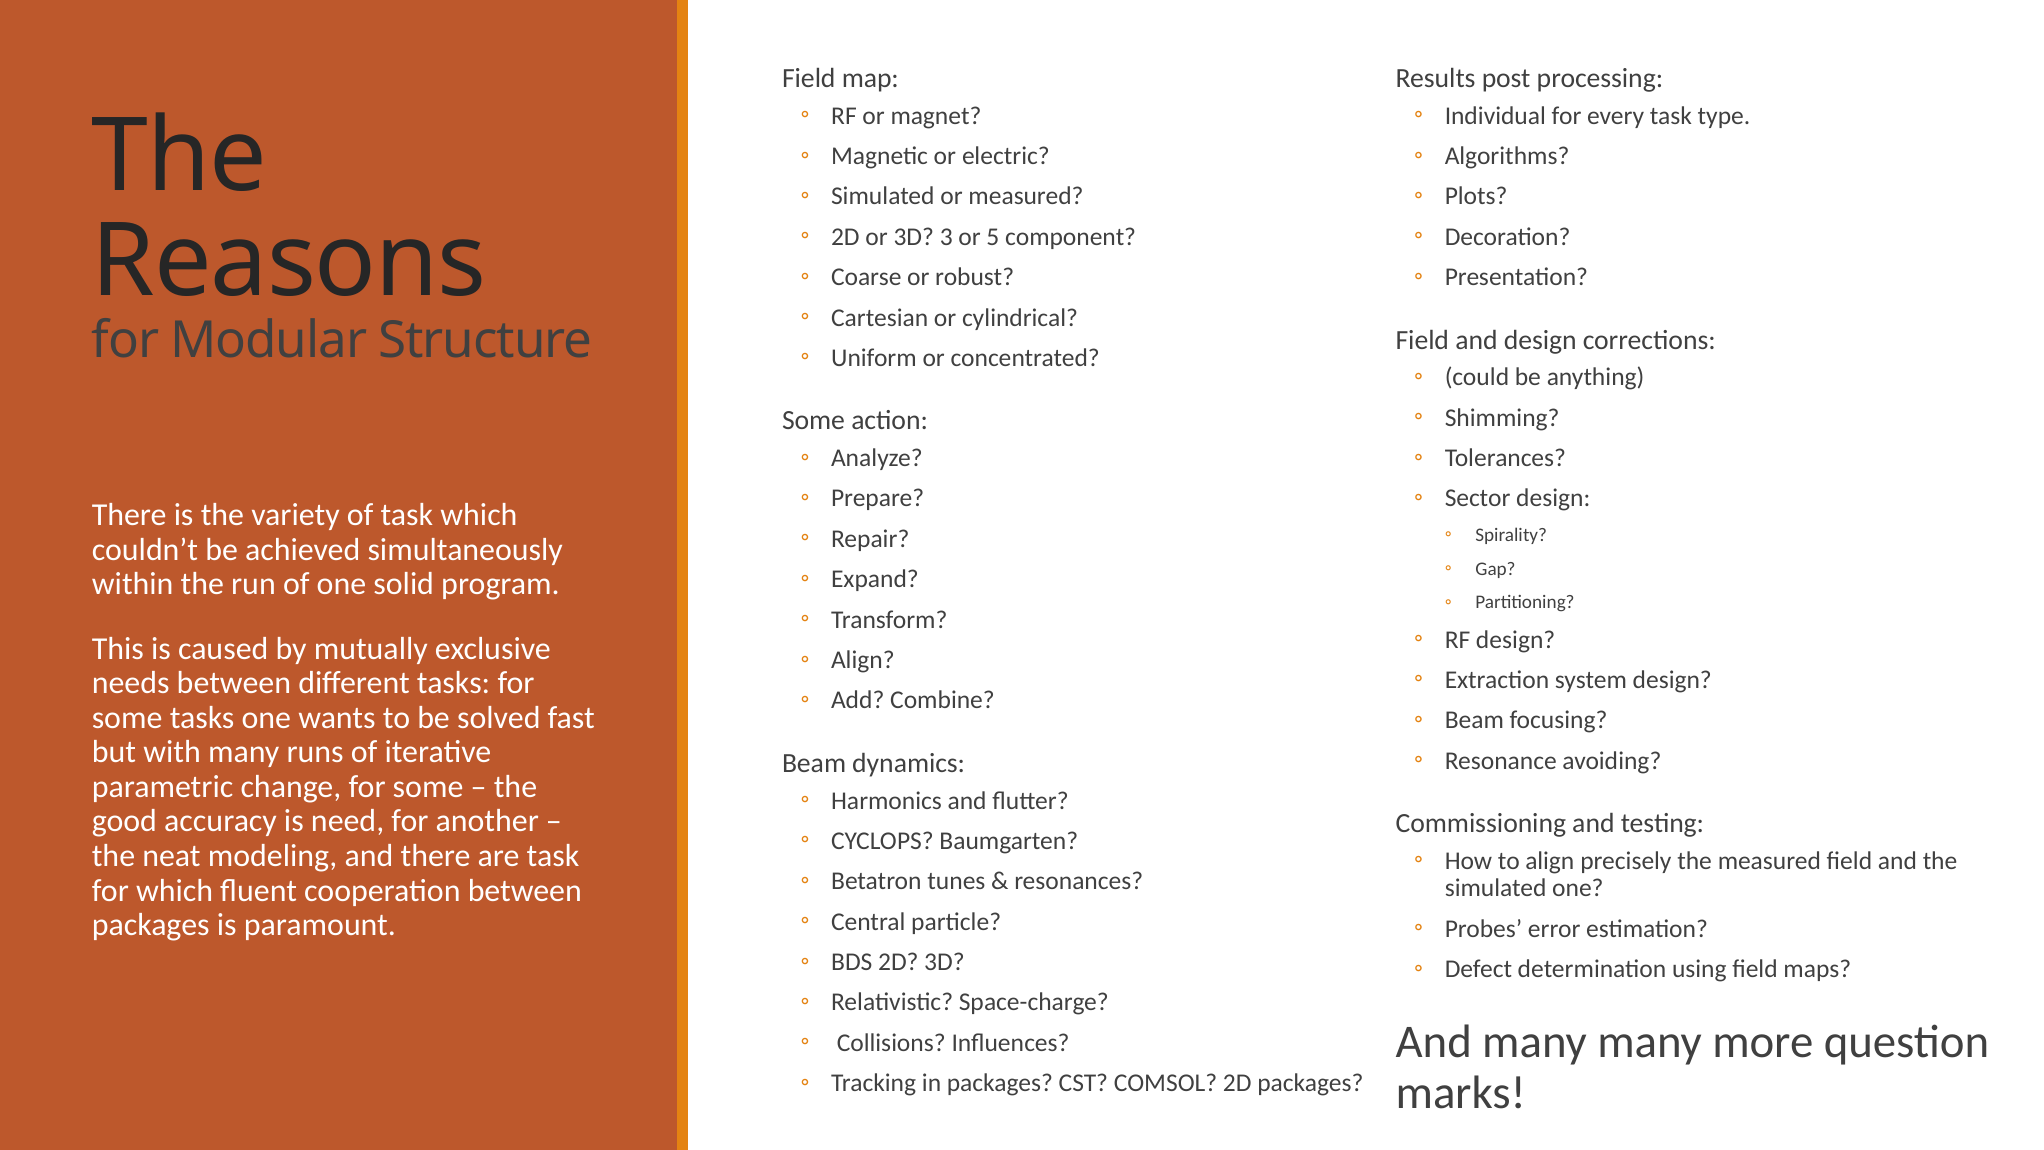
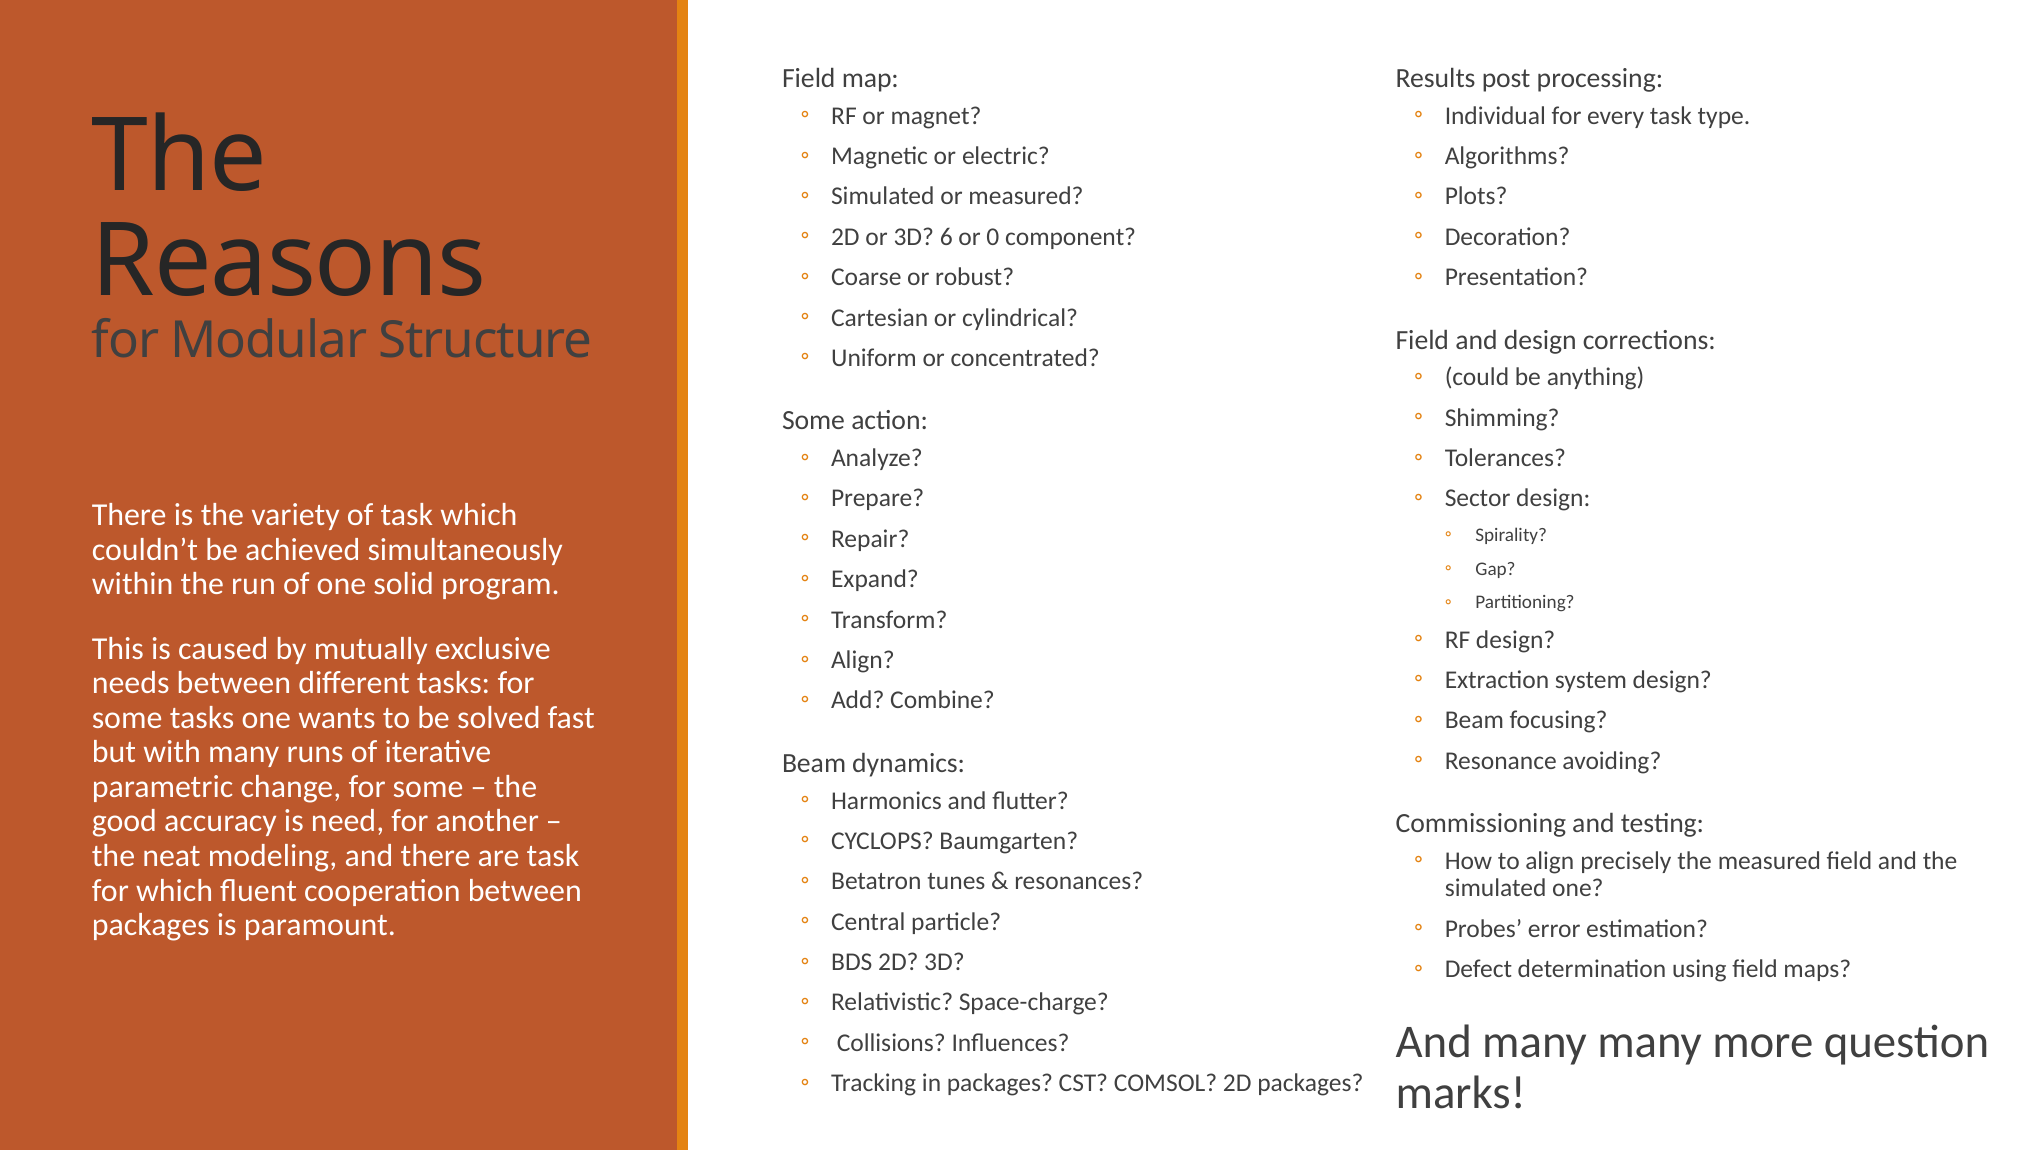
3: 3 -> 6
5: 5 -> 0
